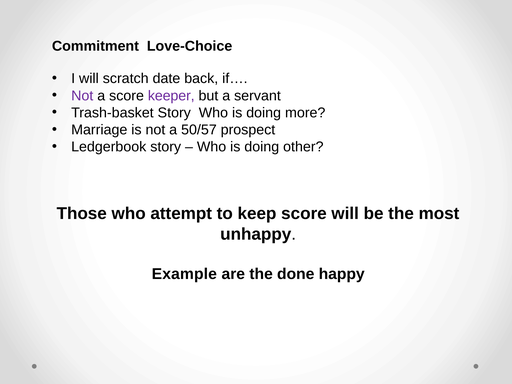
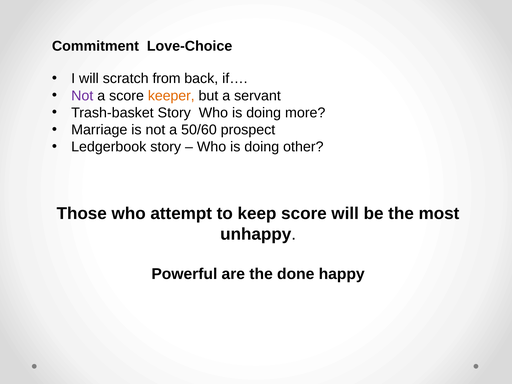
date: date -> from
keeper colour: purple -> orange
50/57: 50/57 -> 50/60
Example: Example -> Powerful
